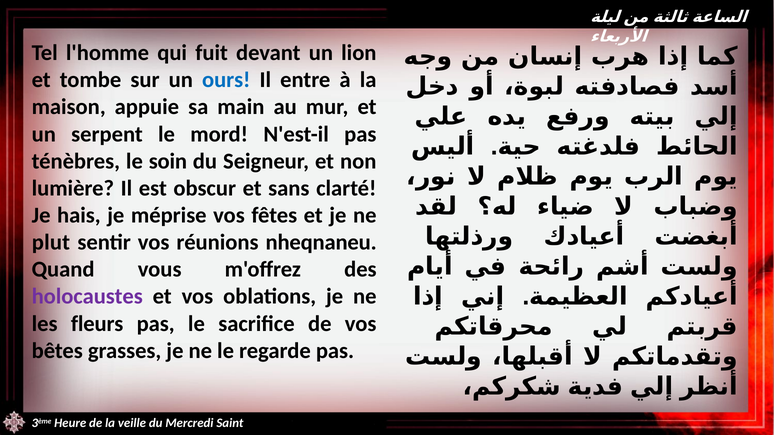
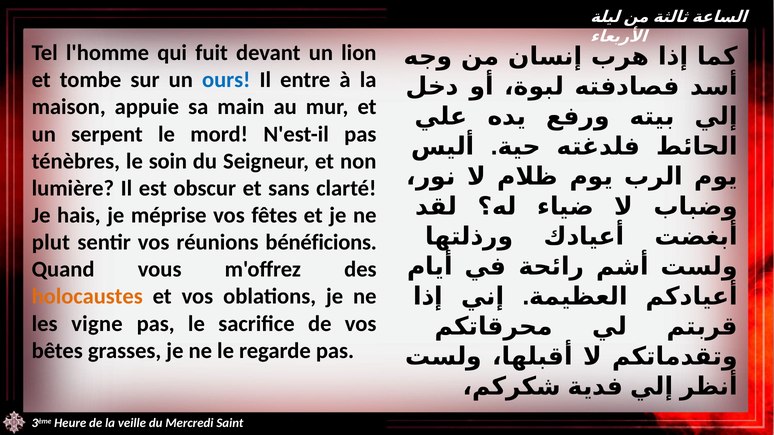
nheqnaneu: nheqnaneu -> bénéficions
holocaustes colour: purple -> orange
fleurs: fleurs -> vigne
